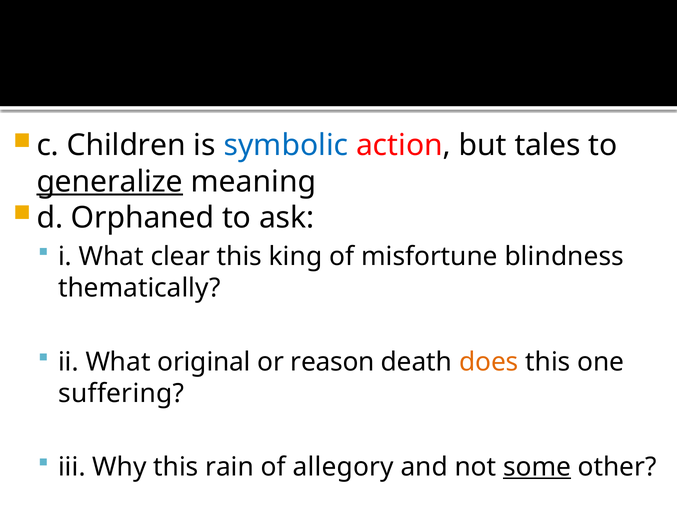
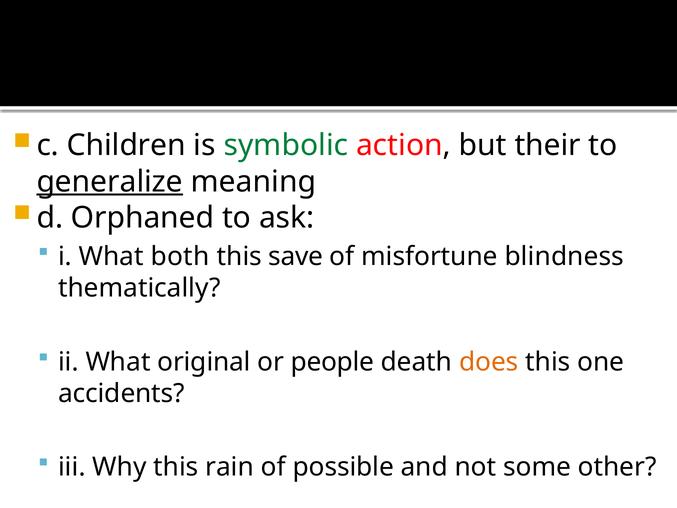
symbolic colour: blue -> green
tales: tales -> their
clear: clear -> both
king: king -> save
reason: reason -> people
suffering: suffering -> accidents
allegory: allegory -> possible
some underline: present -> none
